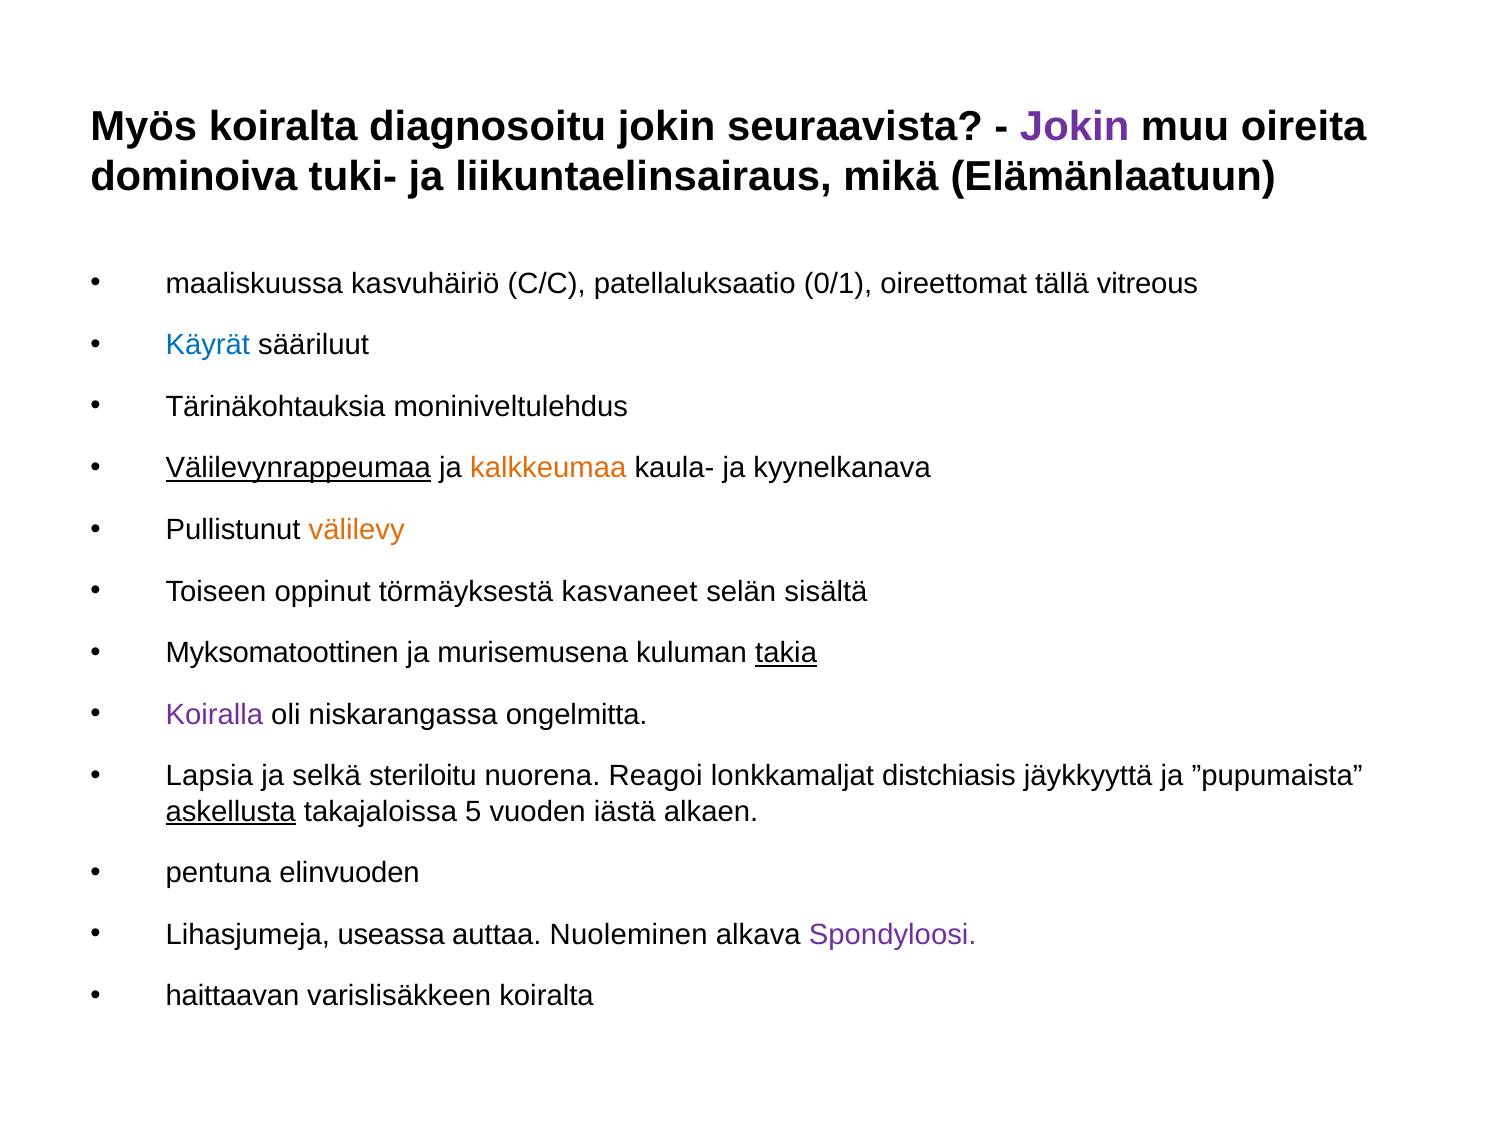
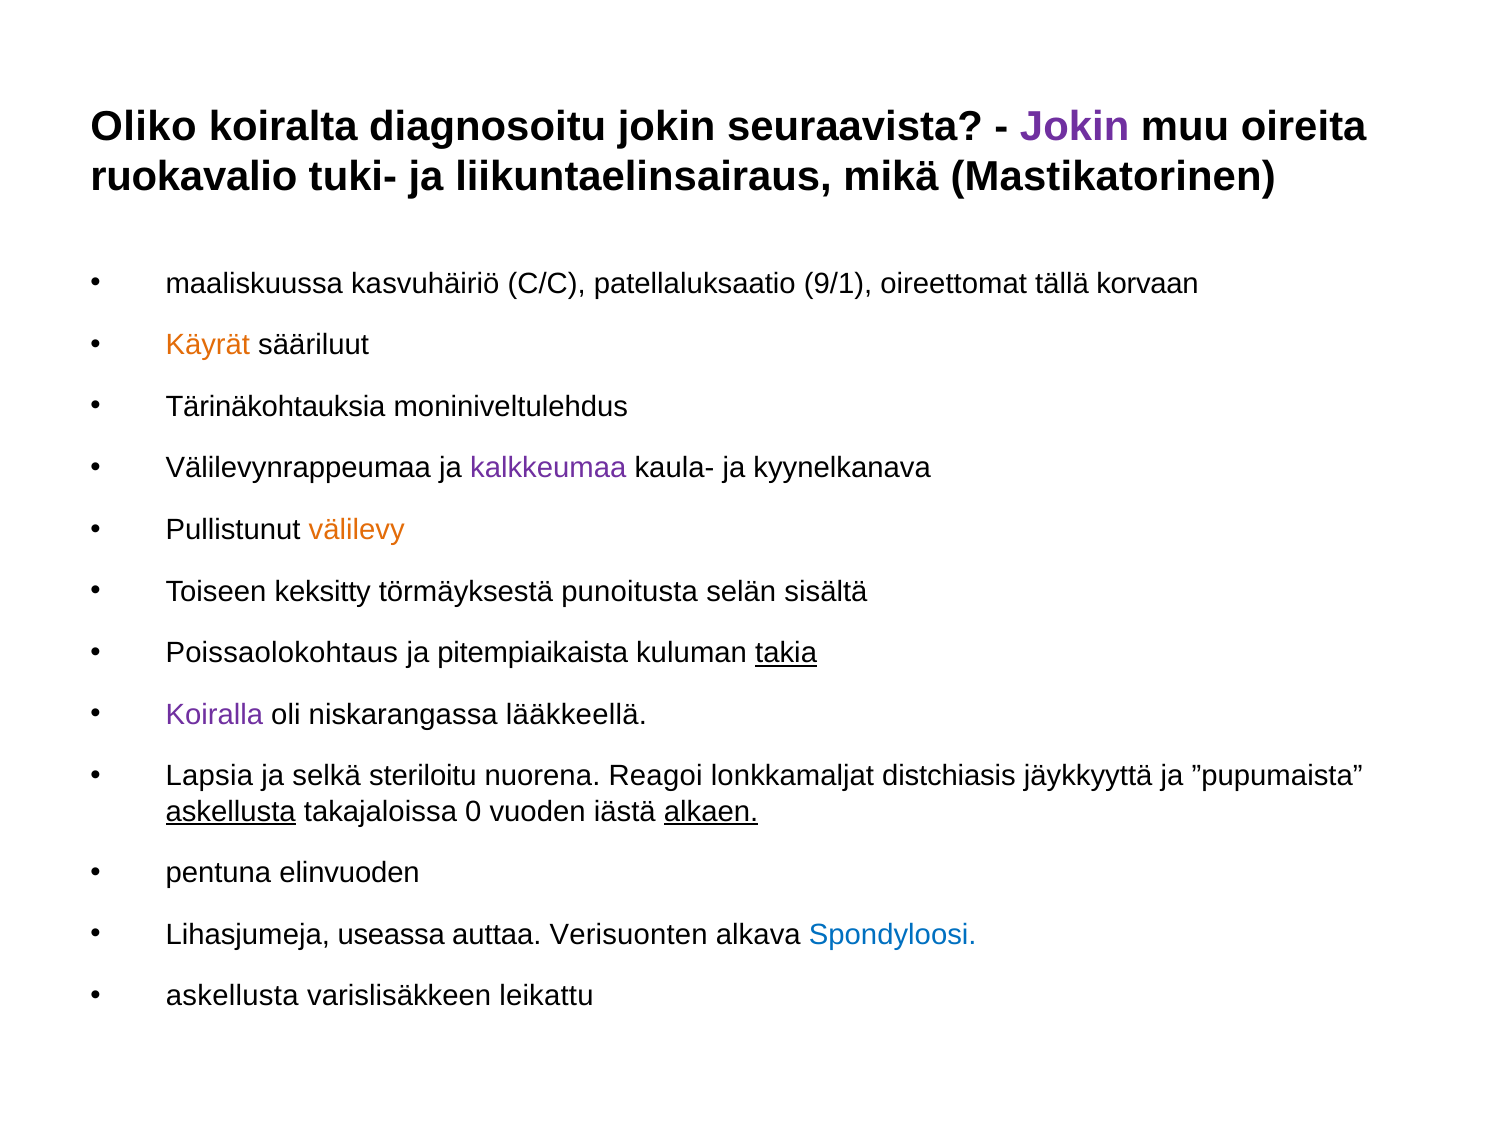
Myös: Myös -> Oliko
dominoiva: dominoiva -> ruokavalio
Elämänlaatuun: Elämänlaatuun -> Mastikatorinen
0/1: 0/1 -> 9/1
vitreous: vitreous -> korvaan
Käyrät colour: blue -> orange
Välilevynrappeumaa underline: present -> none
kalkkeumaa colour: orange -> purple
oppinut: oppinut -> keksitty
kasvaneet: kasvaneet -> punoitusta
Myksomatoottinen: Myksomatoottinen -> Poissaolokohtaus
murisemusena: murisemusena -> pitempiaikaista
ongelmitta: ongelmitta -> lääkkeellä
5: 5 -> 0
alkaen underline: none -> present
Nuoleminen: Nuoleminen -> Verisuonten
Spondyloosi colour: purple -> blue
haittaavan at (232, 996): haittaavan -> askellusta
varislisäkkeen koiralta: koiralta -> leikattu
